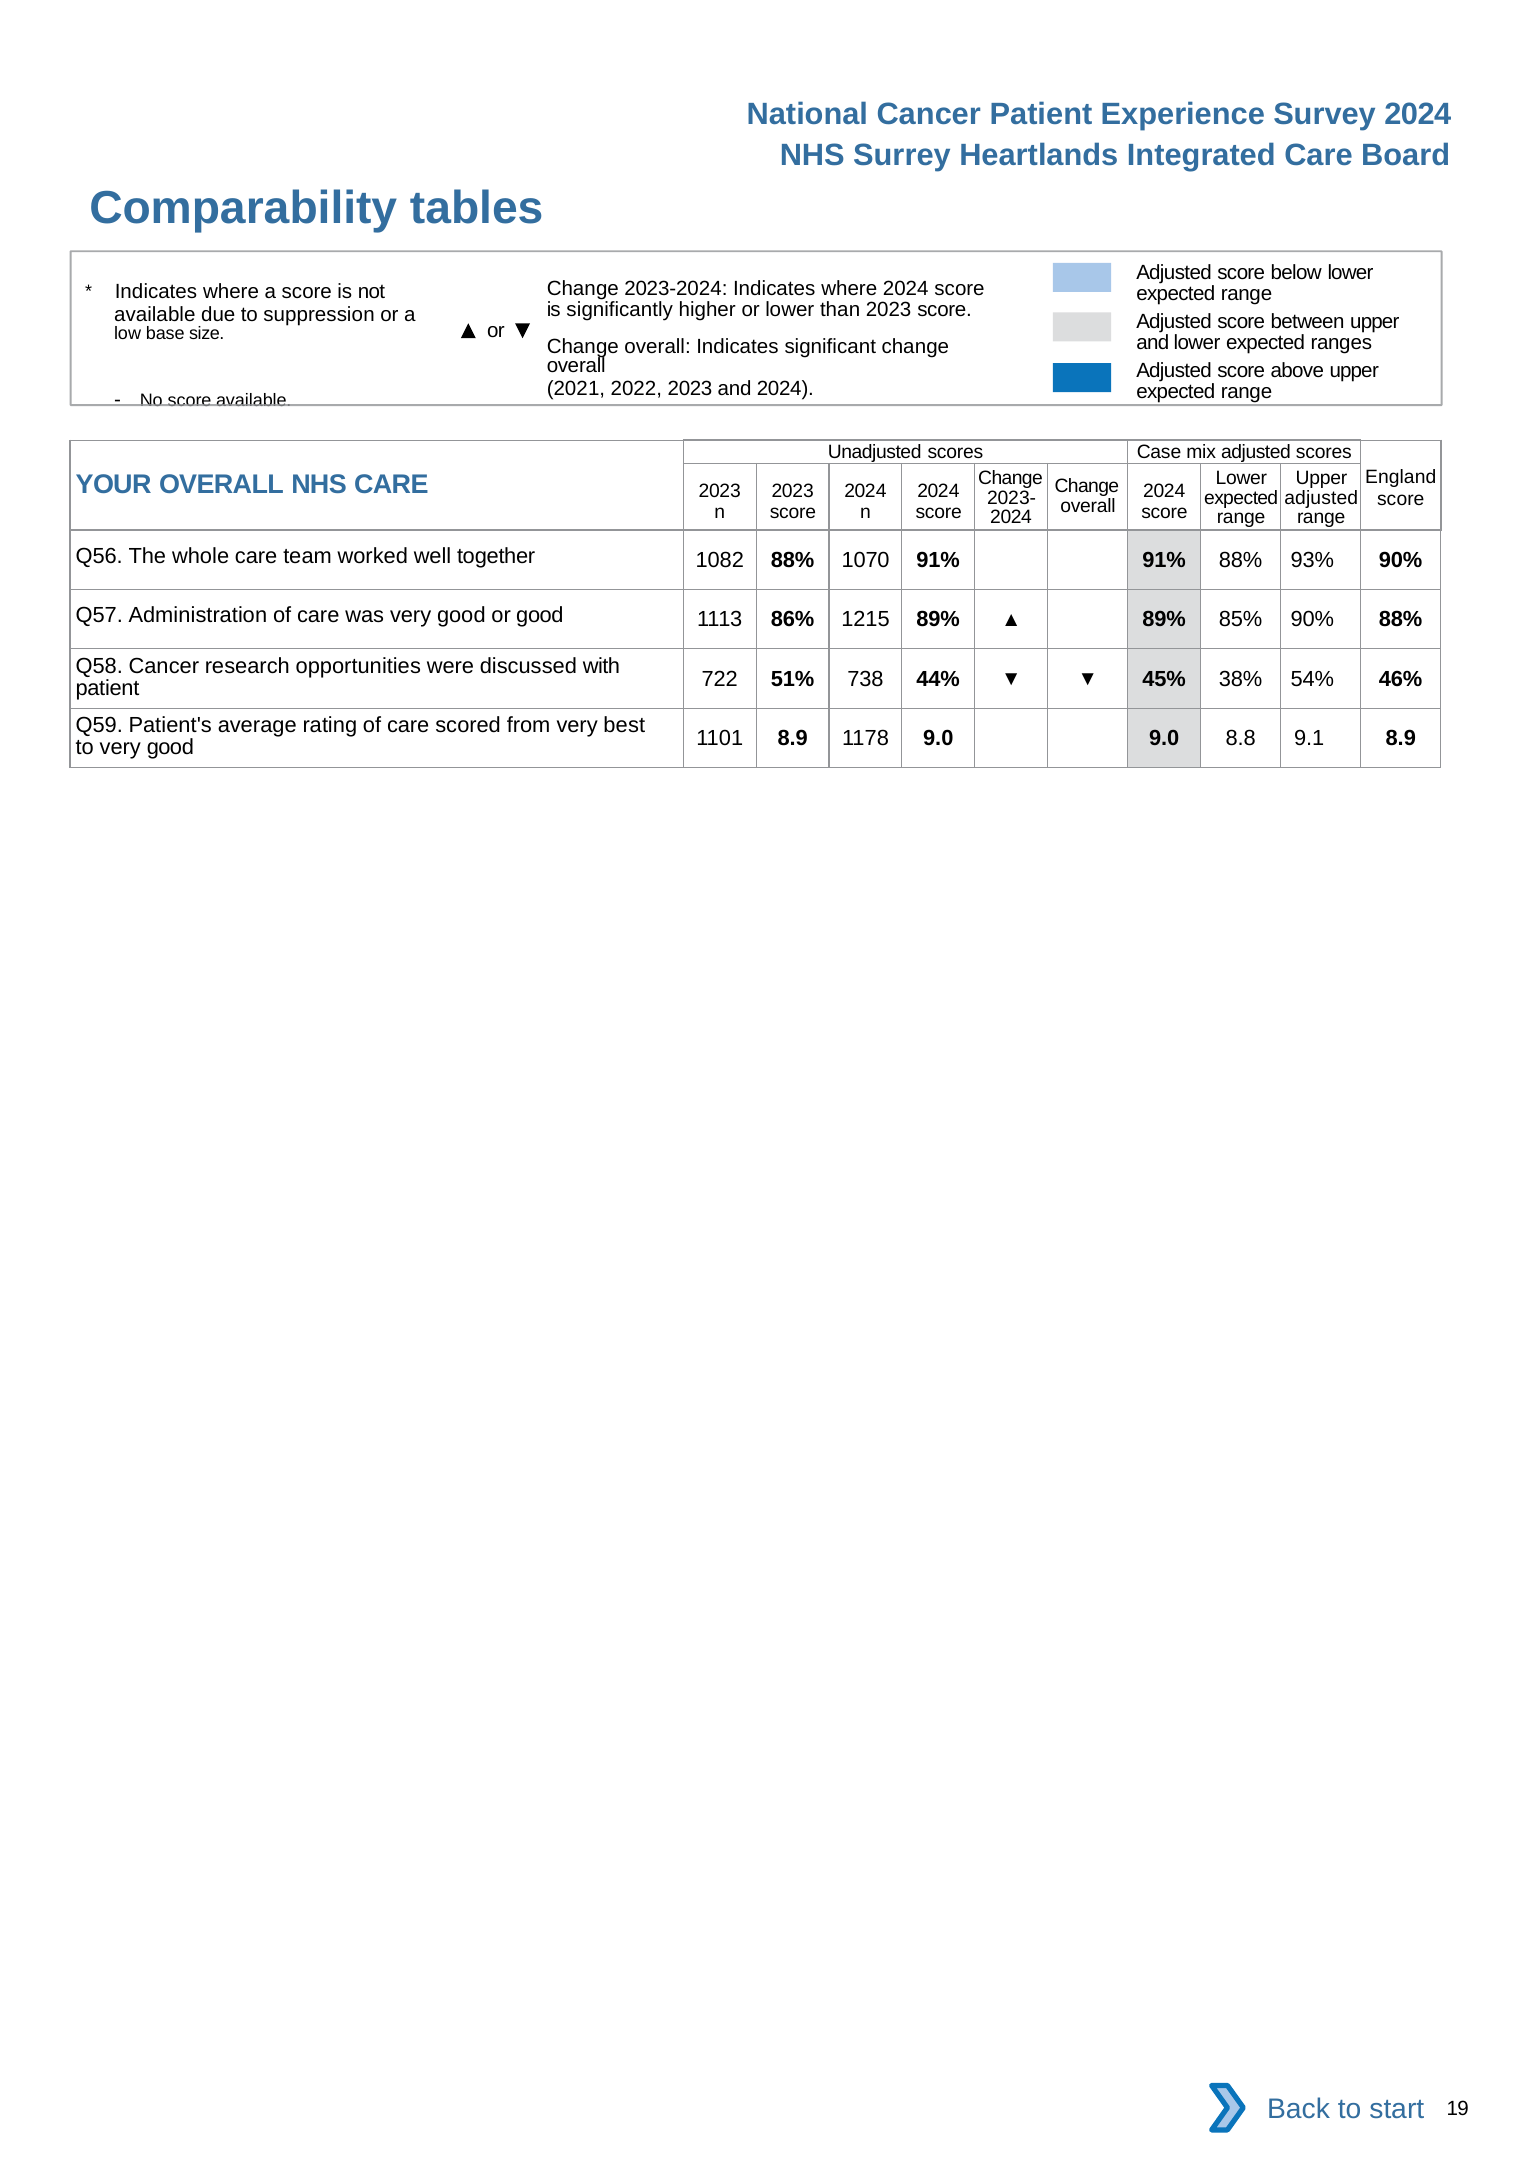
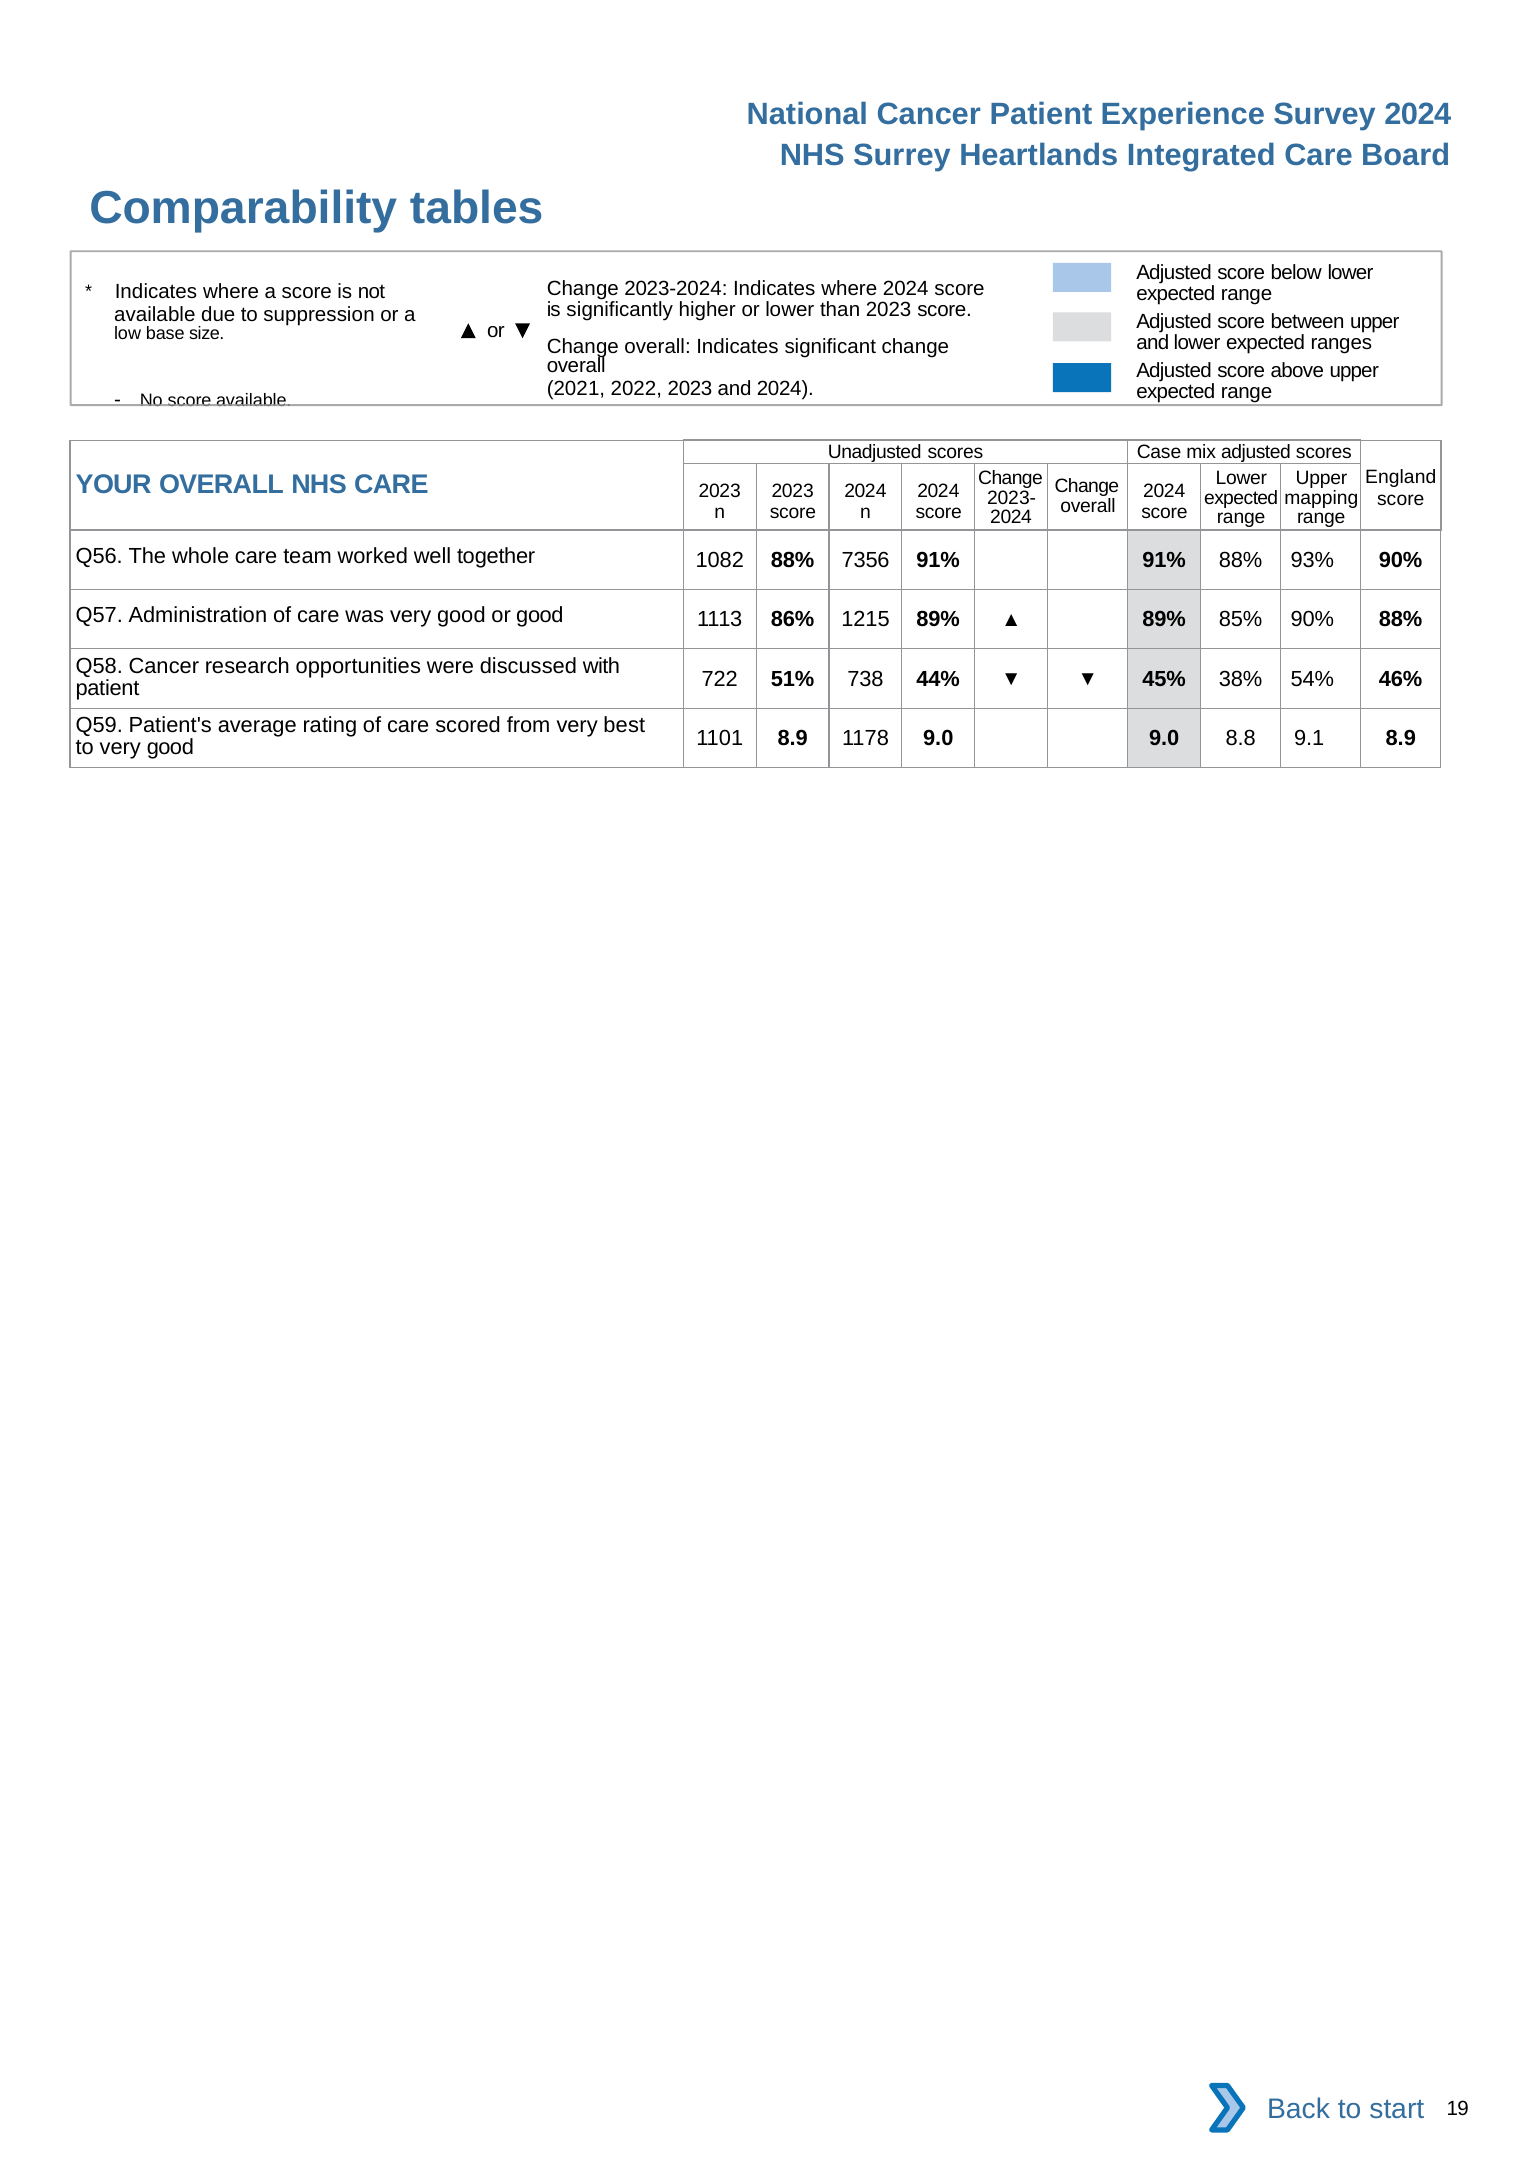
adjusted at (1321, 498): adjusted -> mapping
1070: 1070 -> 7356
